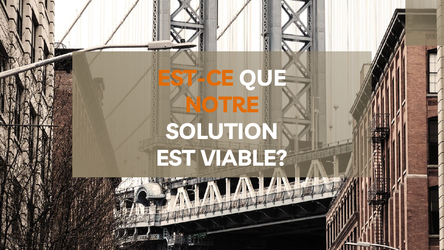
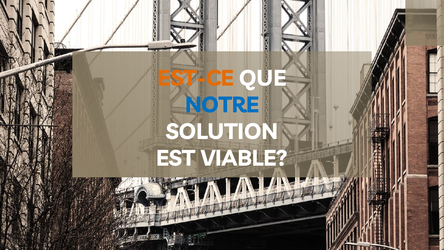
NOTRE colour: orange -> blue
